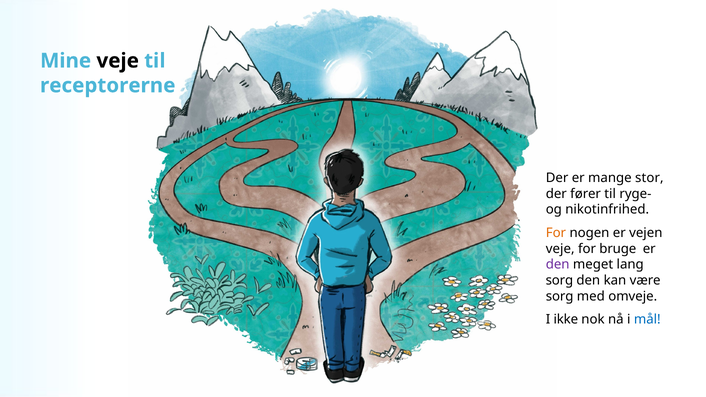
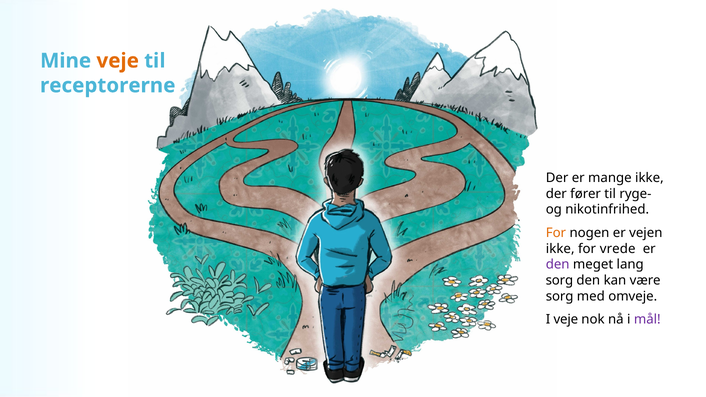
veje at (118, 61) colour: black -> orange
mange stor: stor -> ikke
veje at (560, 249): veje -> ikke
bruge: bruge -> vrede
I ikke: ikke -> veje
mål colour: blue -> purple
